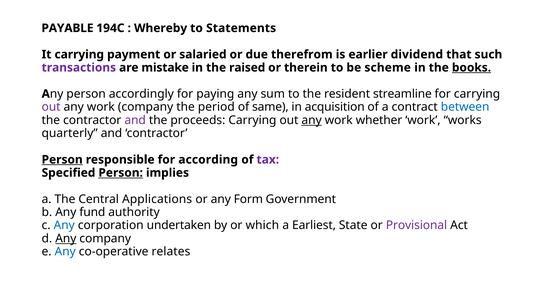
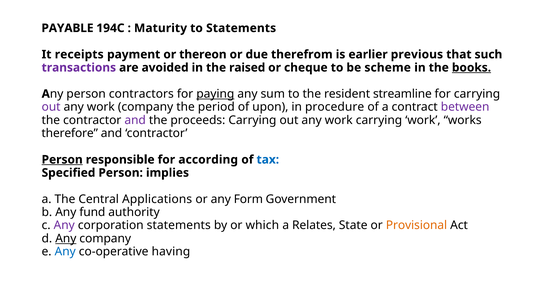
Whereby: Whereby -> Maturity
It carrying: carrying -> receipts
salaried: salaried -> thereon
dividend: dividend -> previous
mistake: mistake -> avoided
therein: therein -> cheque
accordingly: accordingly -> contractors
paying underline: none -> present
same: same -> upon
acquisition: acquisition -> procedure
between colour: blue -> purple
any at (312, 120) underline: present -> none
work whether: whether -> carrying
quarterly: quarterly -> therefore
tax colour: purple -> blue
Person at (121, 173) underline: present -> none
Any at (64, 225) colour: blue -> purple
corporation undertaken: undertaken -> statements
Earliest: Earliest -> Relates
Provisional colour: purple -> orange
relates: relates -> having
